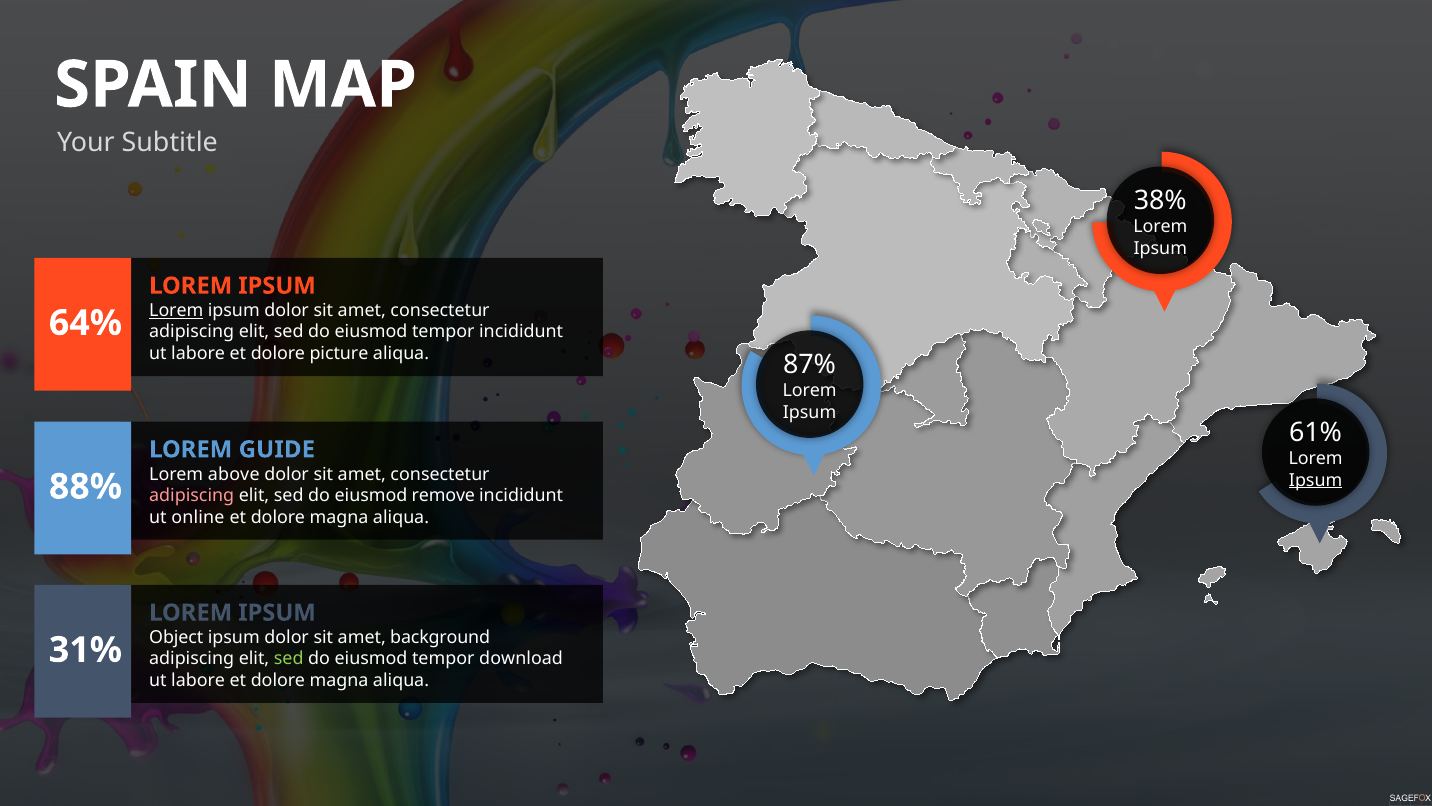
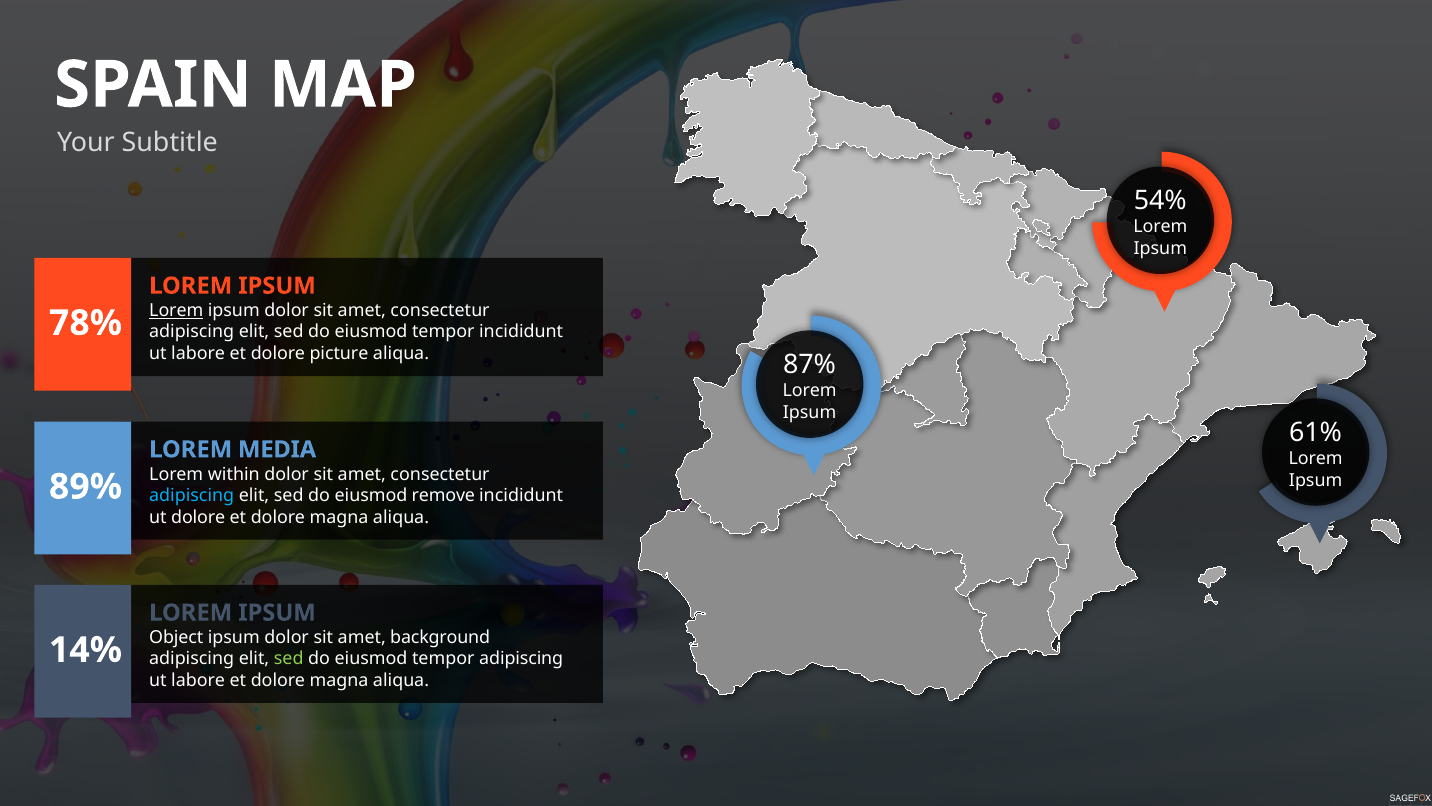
38%: 38% -> 54%
64%: 64% -> 78%
GUIDE: GUIDE -> MEDIA
above: above -> within
Ipsum at (1316, 480) underline: present -> none
88%: 88% -> 89%
adipiscing at (192, 495) colour: pink -> light blue
ut online: online -> dolore
31%: 31% -> 14%
tempor download: download -> adipiscing
